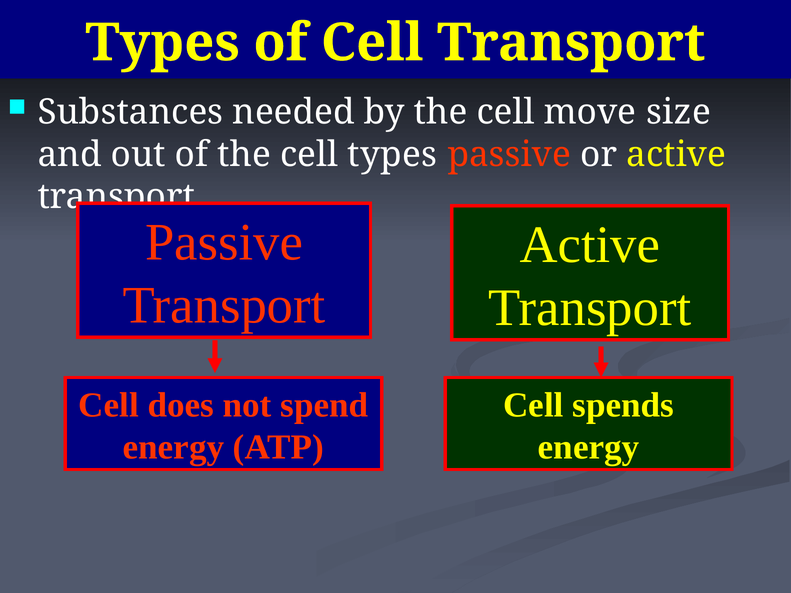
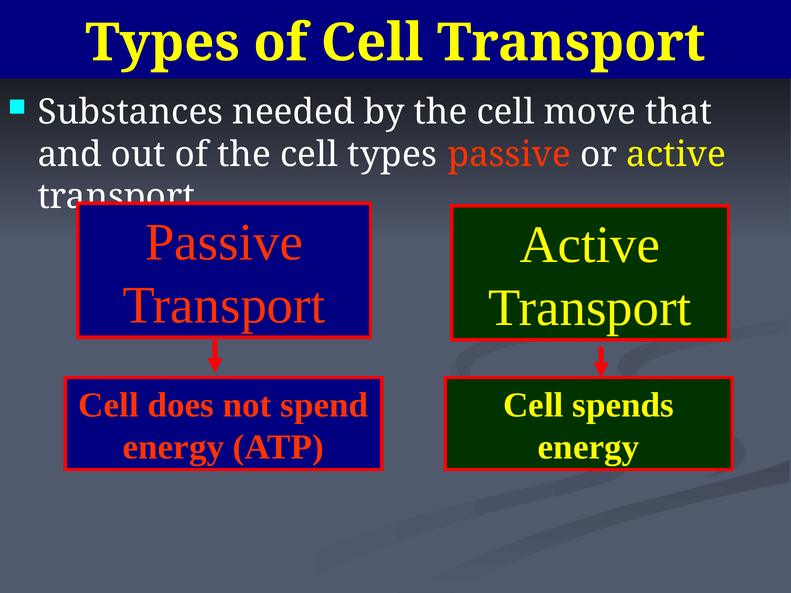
size: size -> that
